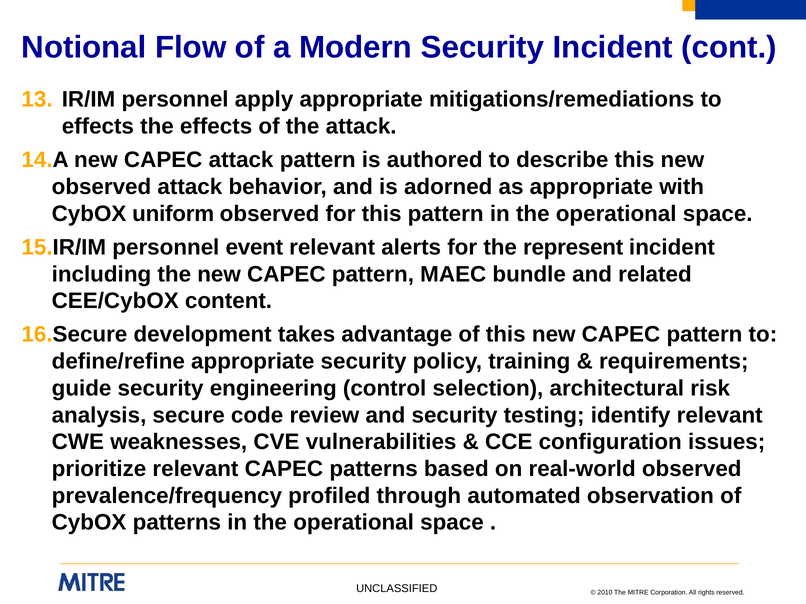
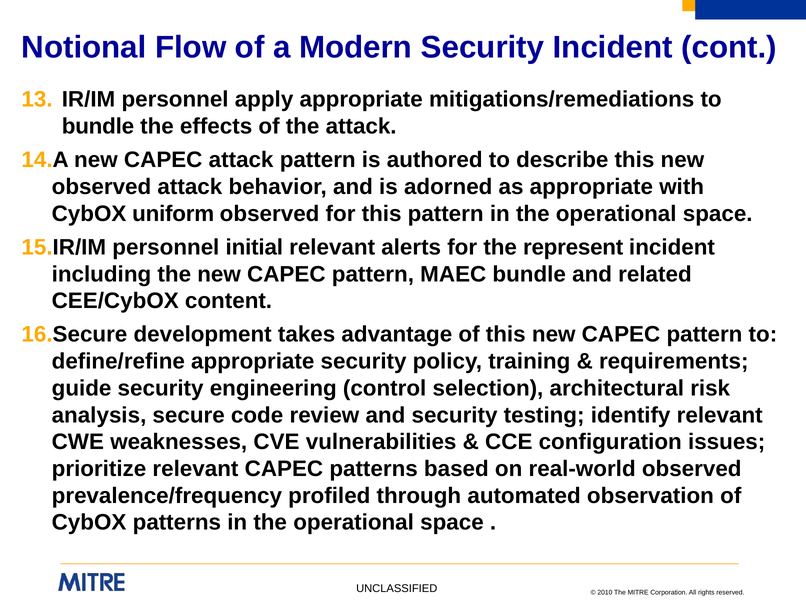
effects at (98, 127): effects -> bundle
event: event -> initial
